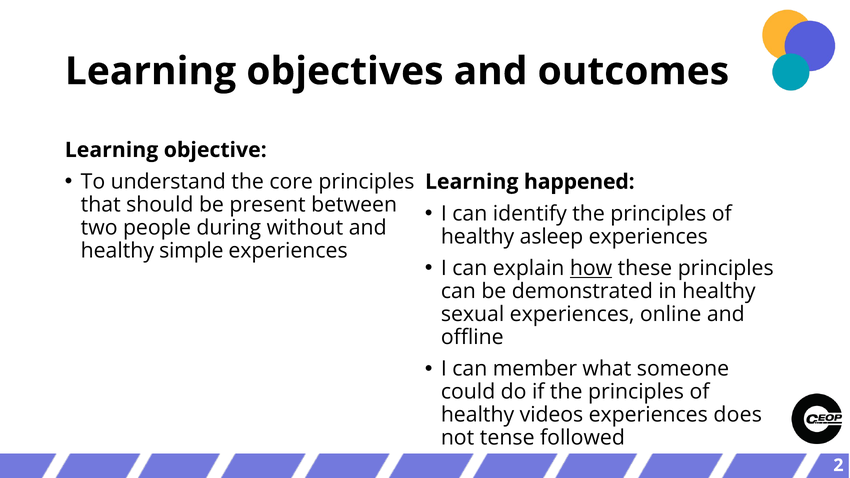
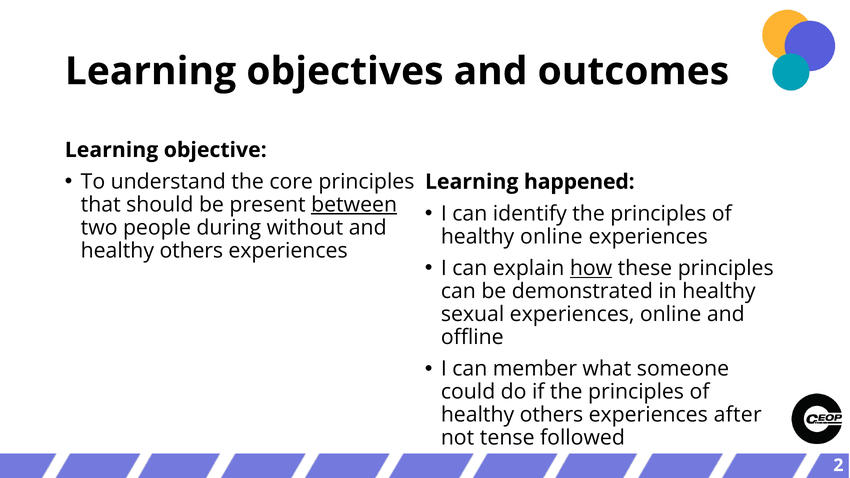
between underline: none -> present
healthy asleep: asleep -> online
simple at (191, 251): simple -> others
videos at (551, 415): videos -> others
does: does -> after
